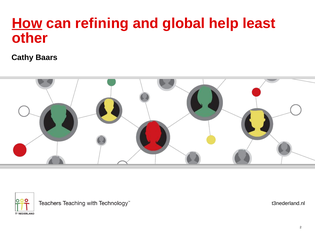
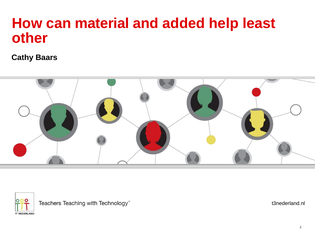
How underline: present -> none
refining: refining -> material
global: global -> added
